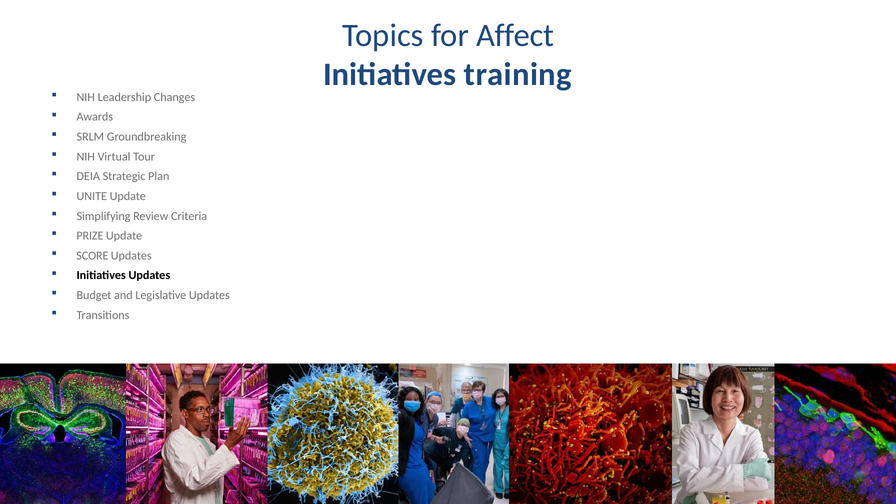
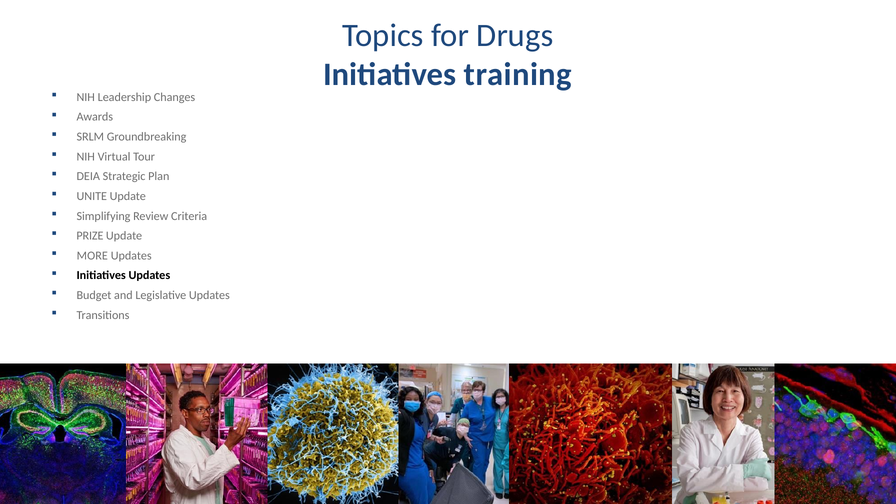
Affect: Affect -> Drugs
SCORE: SCORE -> MORE
